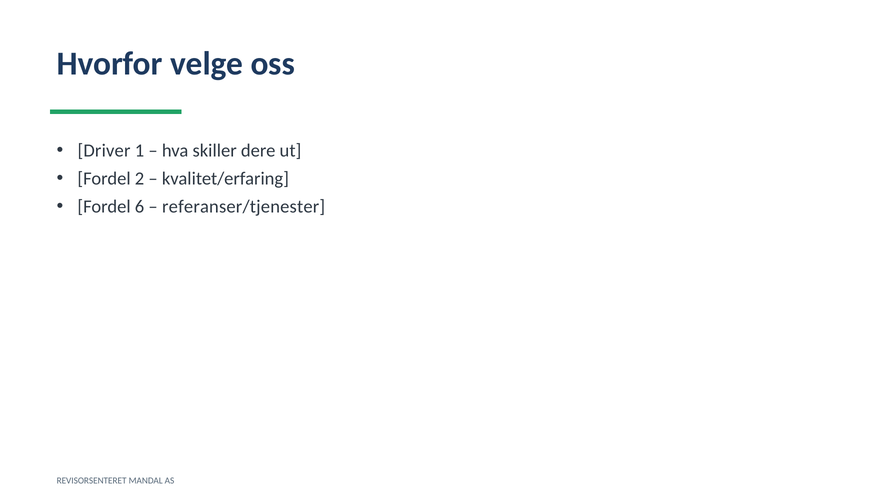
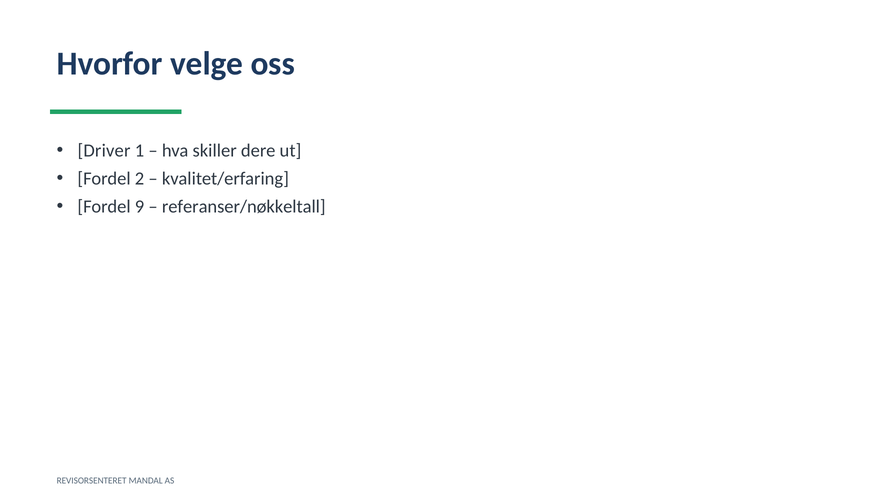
6: 6 -> 9
referanser/tjenester: referanser/tjenester -> referanser/nøkkeltall
